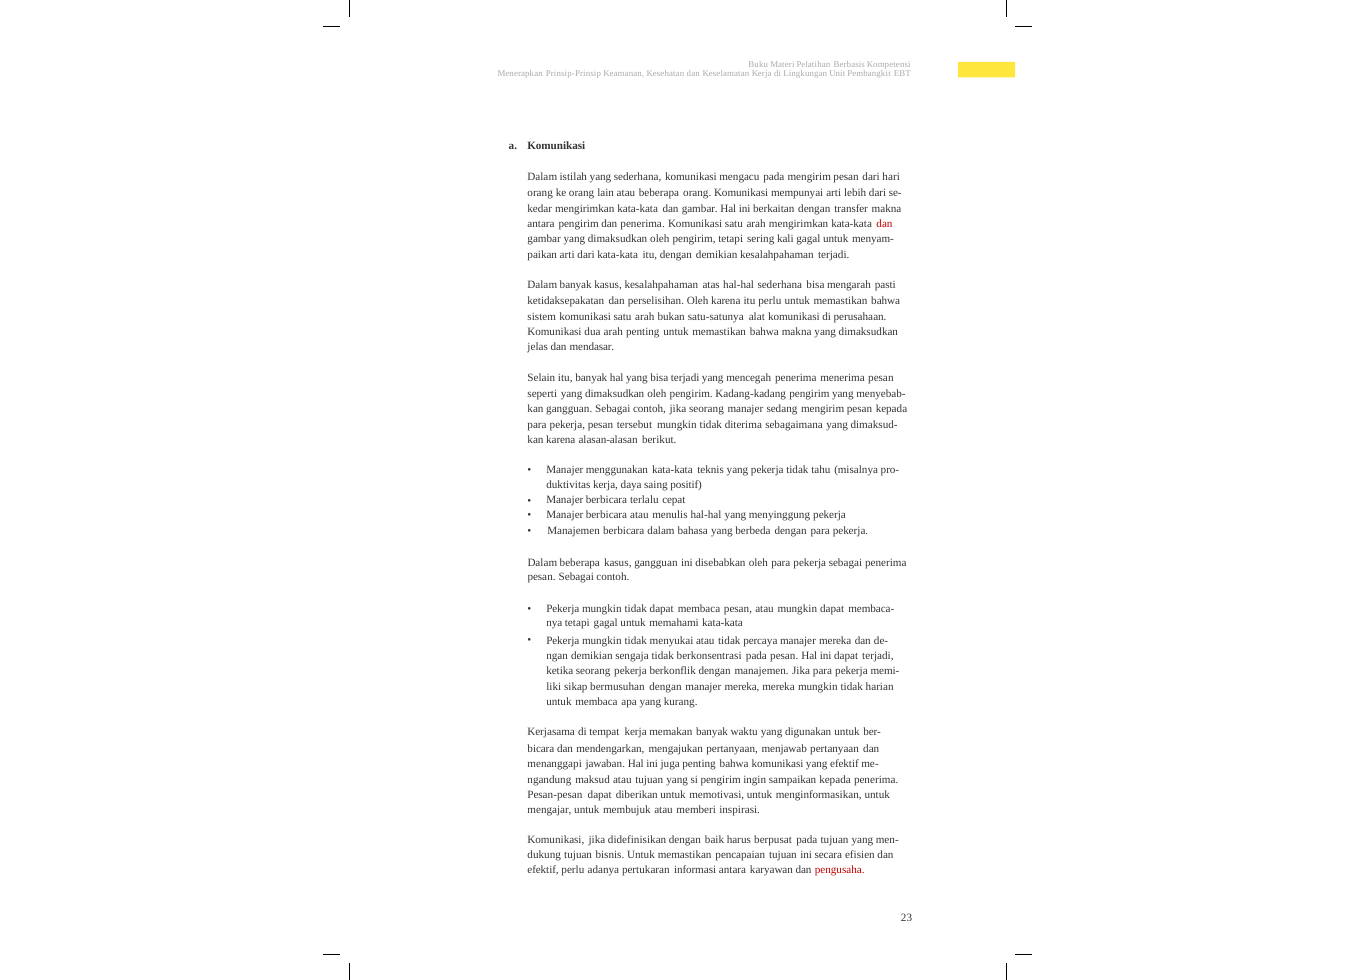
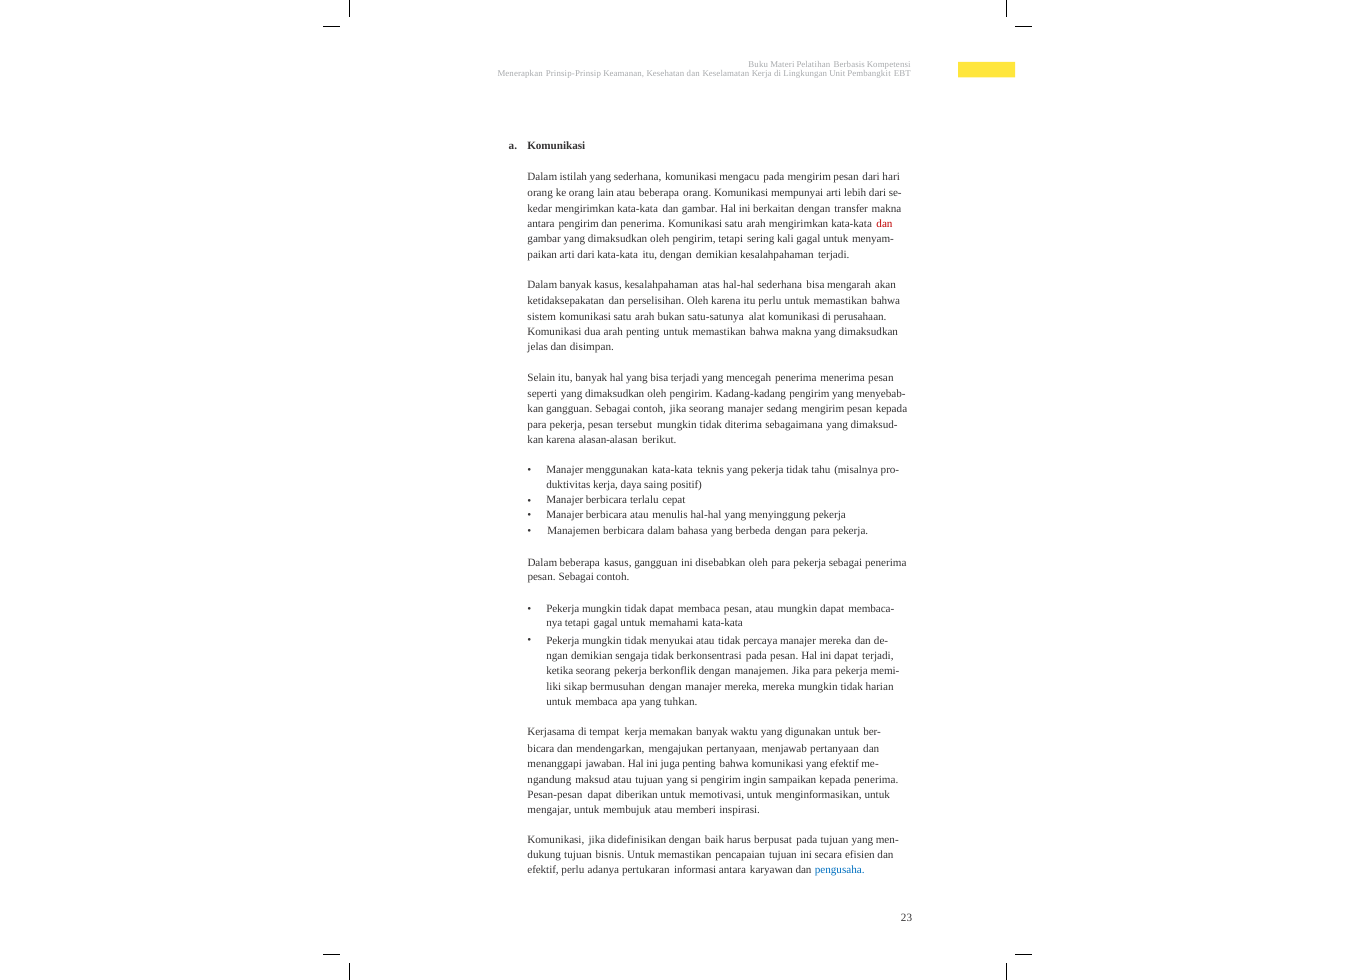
pasti: pasti -> akan
mendasar: mendasar -> disimpan
kurang: kurang -> tuhkan
pengusaha colour: red -> blue
